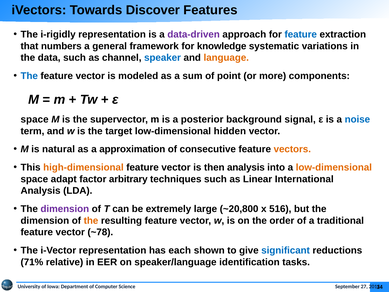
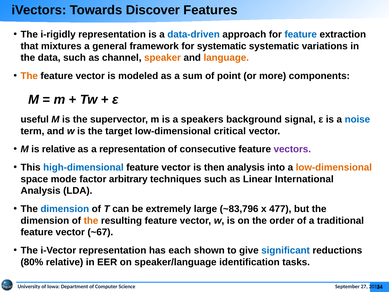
data-driven colour: purple -> blue
numbers: numbers -> mixtures
for knowledge: knowledge -> systematic
speaker colour: blue -> orange
The at (29, 76) colour: blue -> orange
space at (35, 119): space -> useful
posterior: posterior -> speakers
hidden: hidden -> critical
is natural: natural -> relative
a approximation: approximation -> representation
vectors colour: orange -> purple
high-dimensional colour: orange -> blue
adapt: adapt -> mode
dimension at (65, 209) colour: purple -> blue
~20,800: ~20,800 -> ~83,796
516: 516 -> 477
~78: ~78 -> ~67
71%: 71% -> 80%
